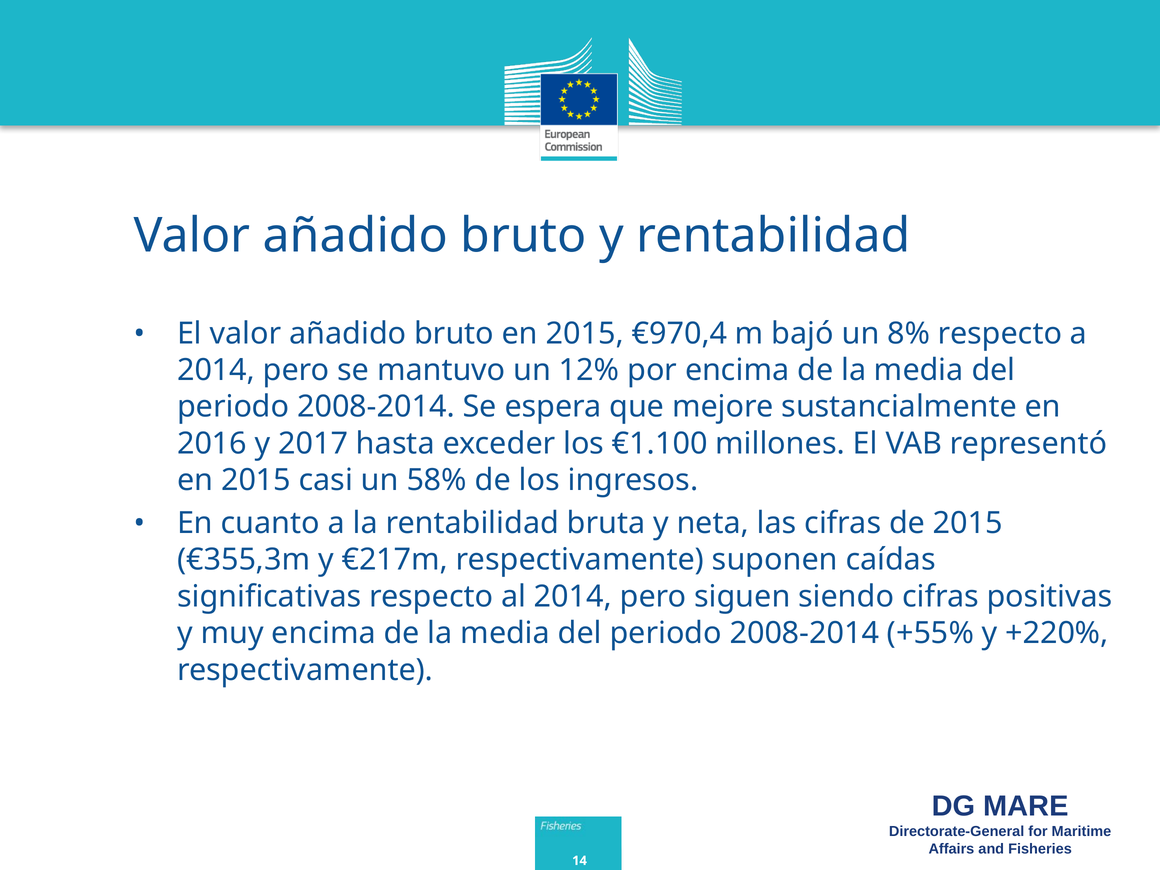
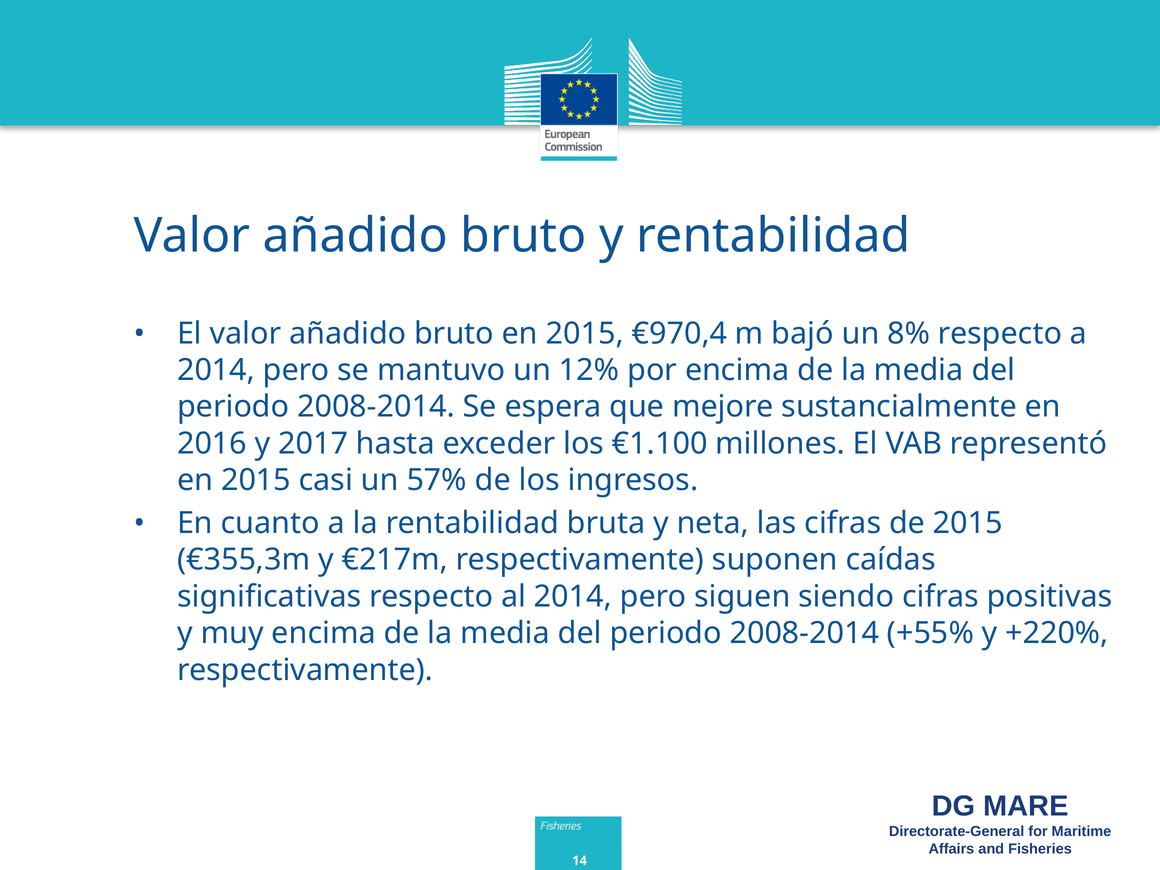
58%: 58% -> 57%
